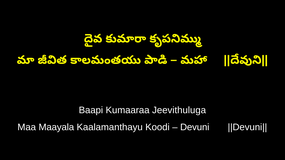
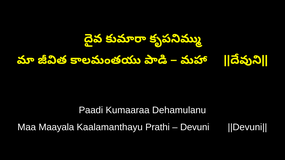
Baapi: Baapi -> Paadi
Jeevithuluga: Jeevithuluga -> Dehamulanu
Koodi: Koodi -> Prathi
